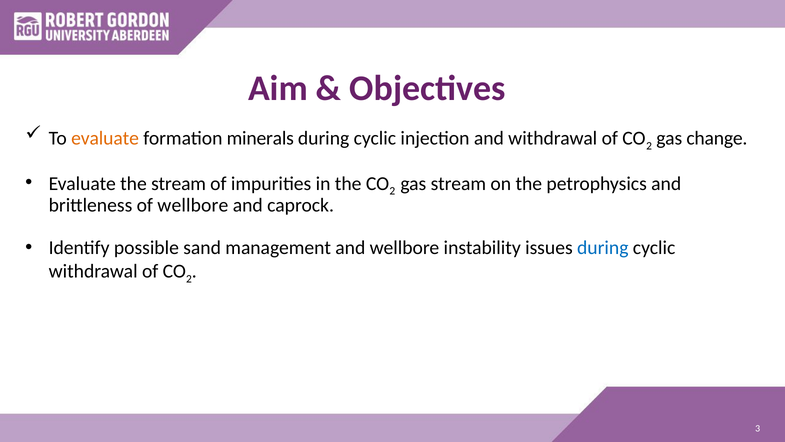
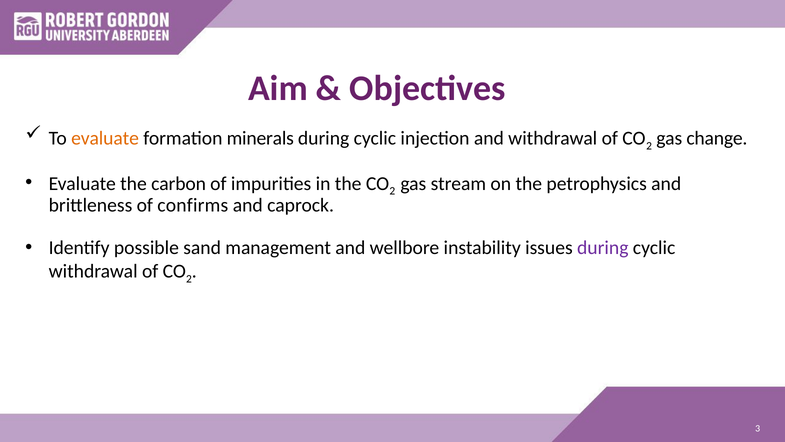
the stream: stream -> carbon
of wellbore: wellbore -> confirms
during at (603, 247) colour: blue -> purple
